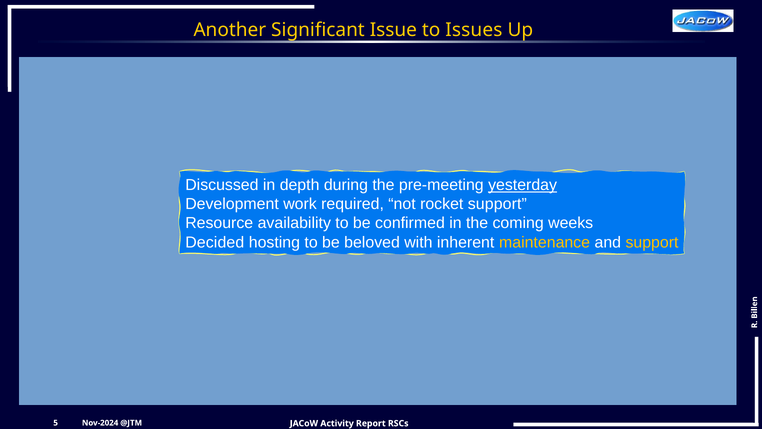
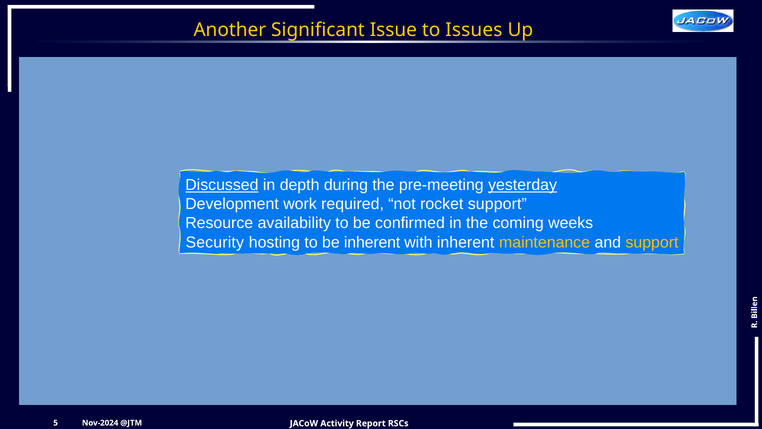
Discussed underline: none -> present
Decided: Decided -> Security
be beloved: beloved -> inherent
